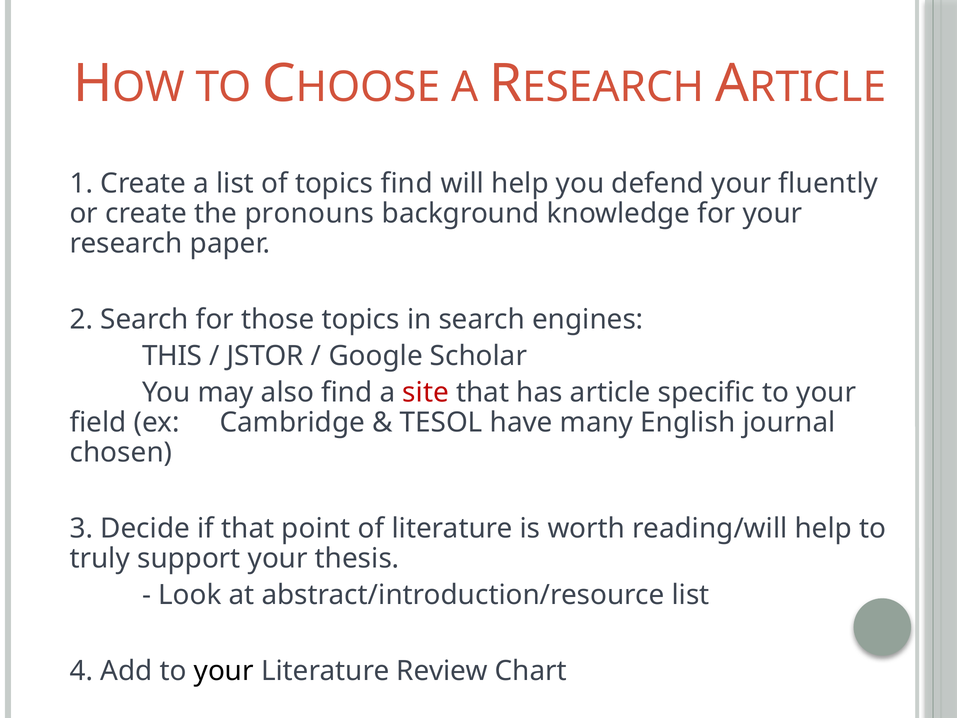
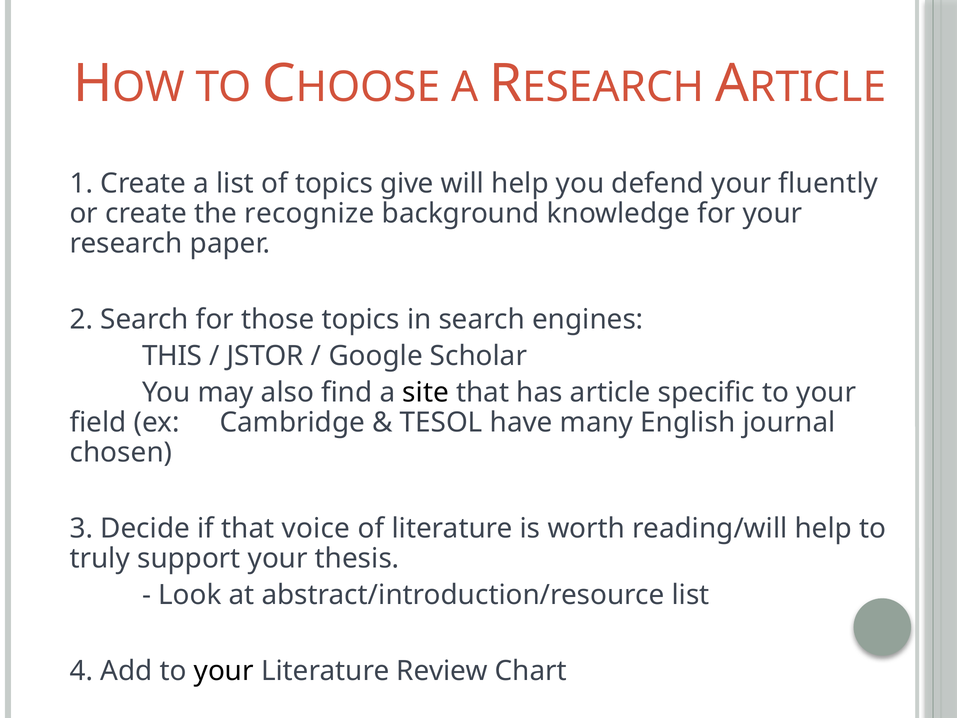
topics find: find -> give
pronouns: pronouns -> recognize
site colour: red -> black
point: point -> voice
